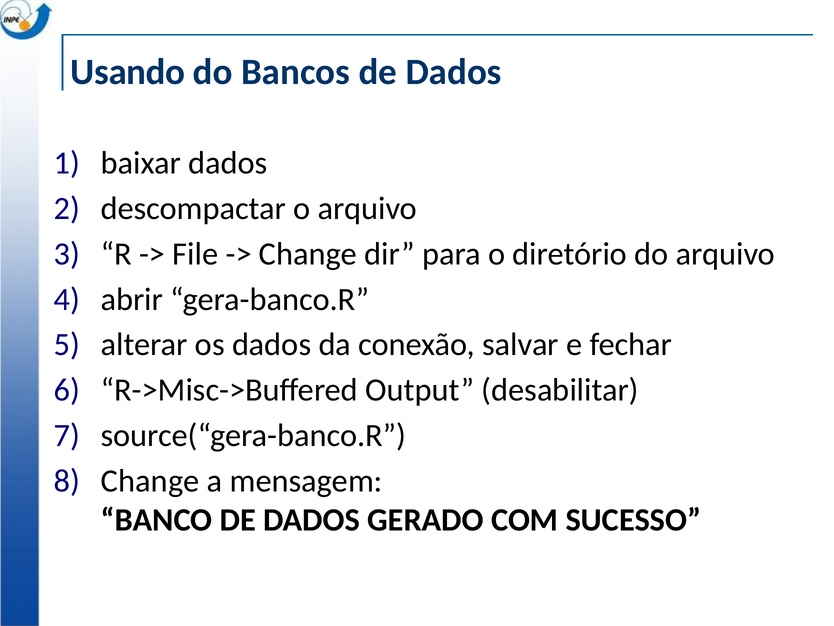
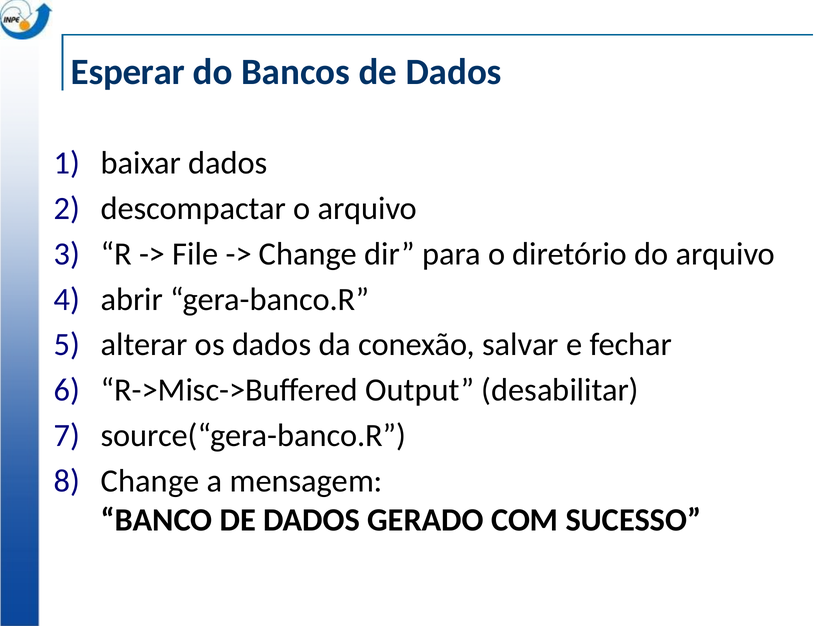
Usando: Usando -> Esperar
